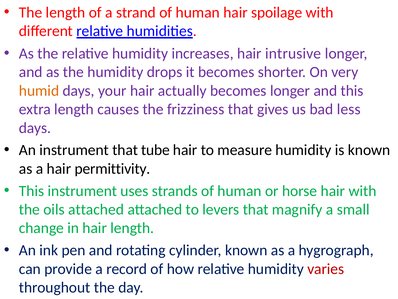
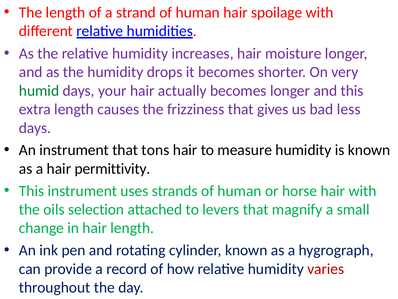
intrusive: intrusive -> moisture
humid colour: orange -> green
tube: tube -> tons
oils attached: attached -> selection
